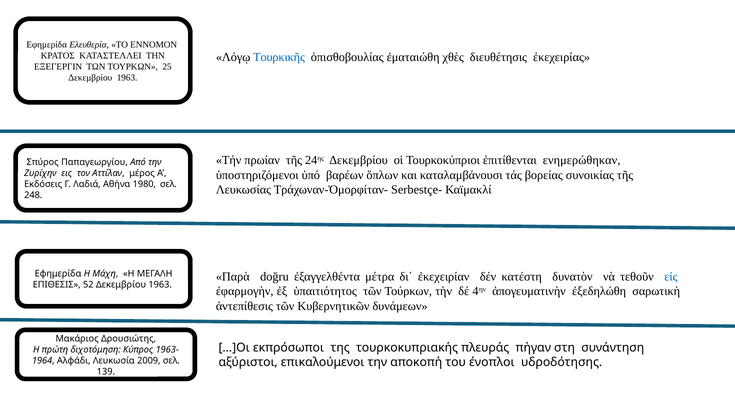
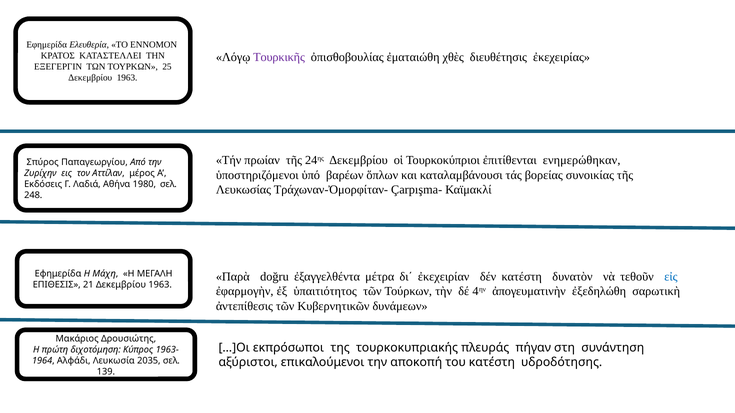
Τουρκικῆς colour: blue -> purple
Serbestçe-: Serbestçe- -> Çarpışma-
52: 52 -> 21
2009: 2009 -> 2035
του ένοπλοι: ένοπλοι -> κατέστη
